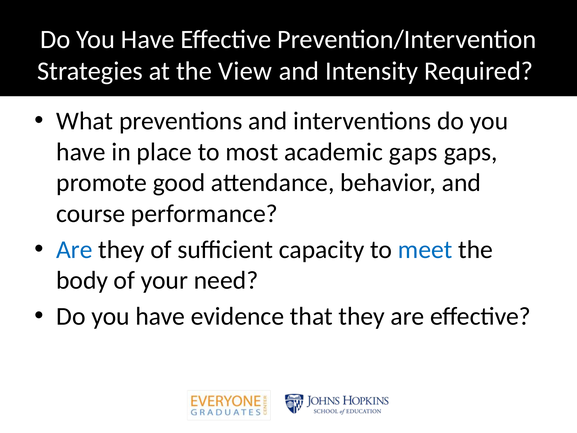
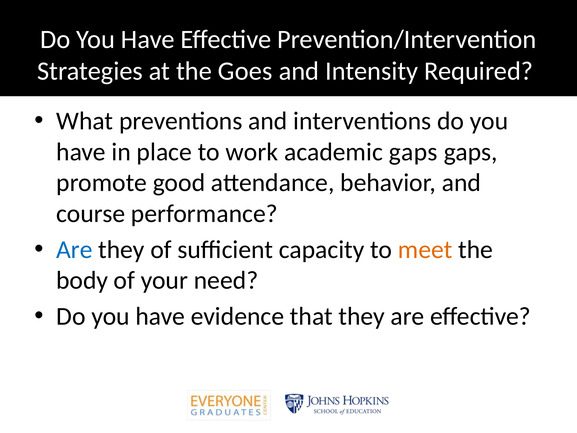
View: View -> Goes
most: most -> work
meet colour: blue -> orange
